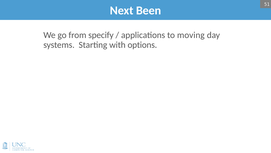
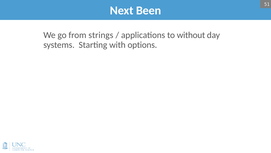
specify: specify -> strings
moving: moving -> without
